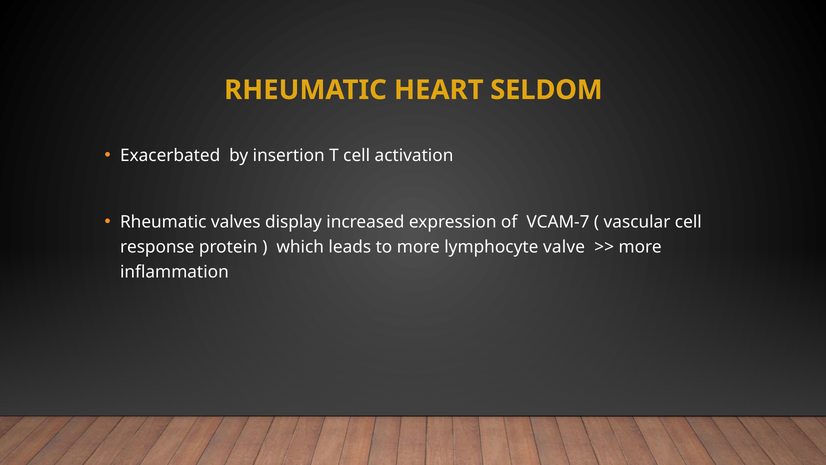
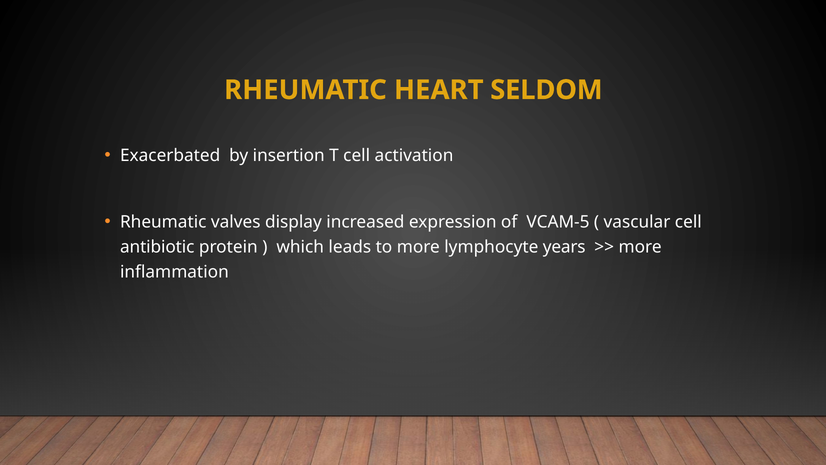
VCAM-7: VCAM-7 -> VCAM-5
response: response -> antibiotic
valve: valve -> years
